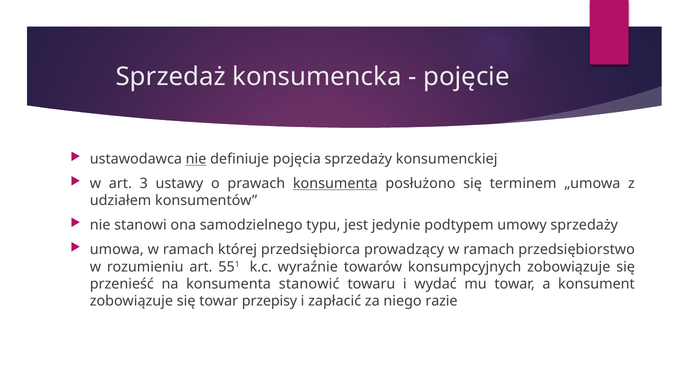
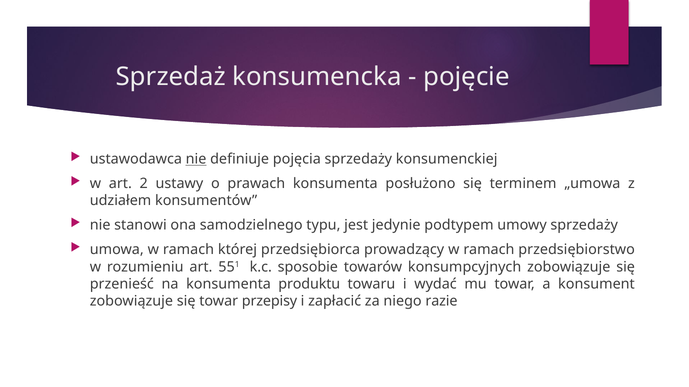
3: 3 -> 2
konsumenta at (335, 184) underline: present -> none
wyraźnie: wyraźnie -> sposobie
stanowić: stanowić -> produktu
